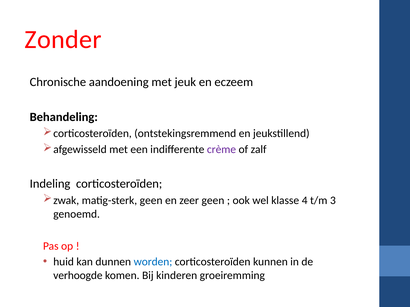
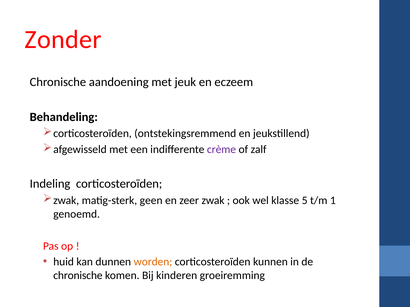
zeer geen: geen -> zwak
4: 4 -> 5
3: 3 -> 1
worden colour: blue -> orange
verhoogde at (78, 276): verhoogde -> chronische
